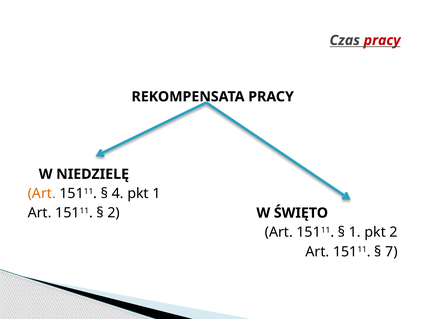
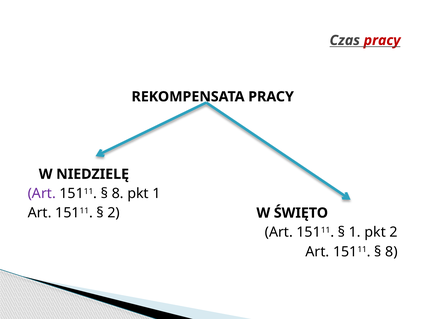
Art at (42, 194) colour: orange -> purple
4 at (118, 194): 4 -> 8
7 at (391, 252): 7 -> 8
